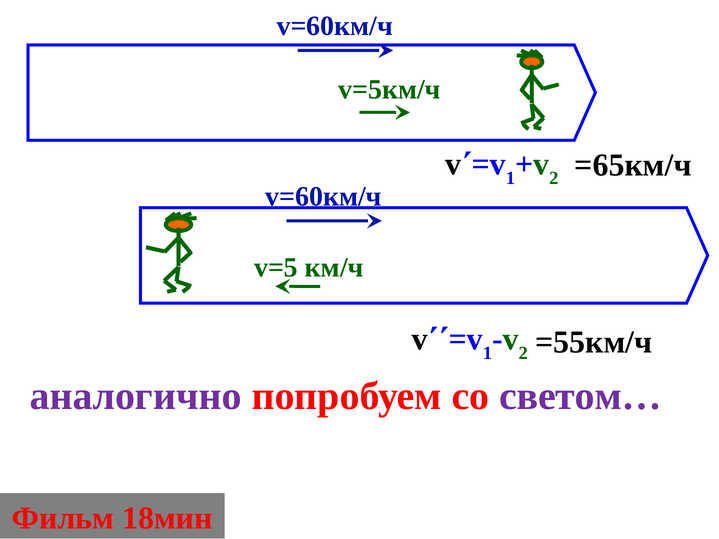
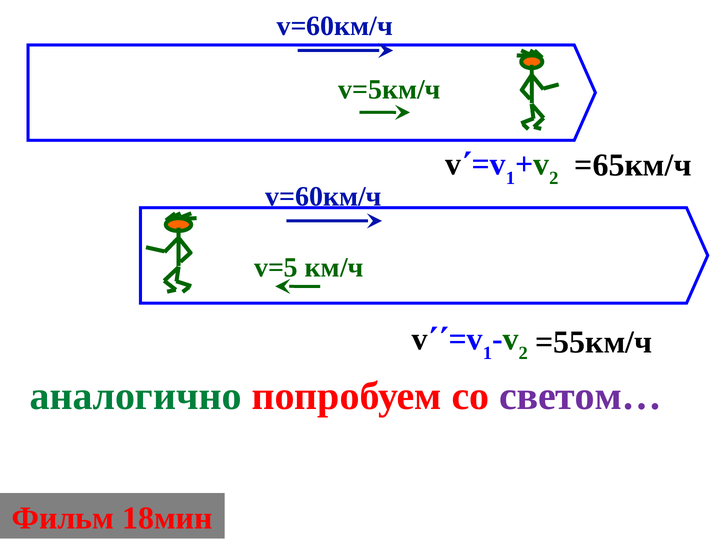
аналогично colour: purple -> green
